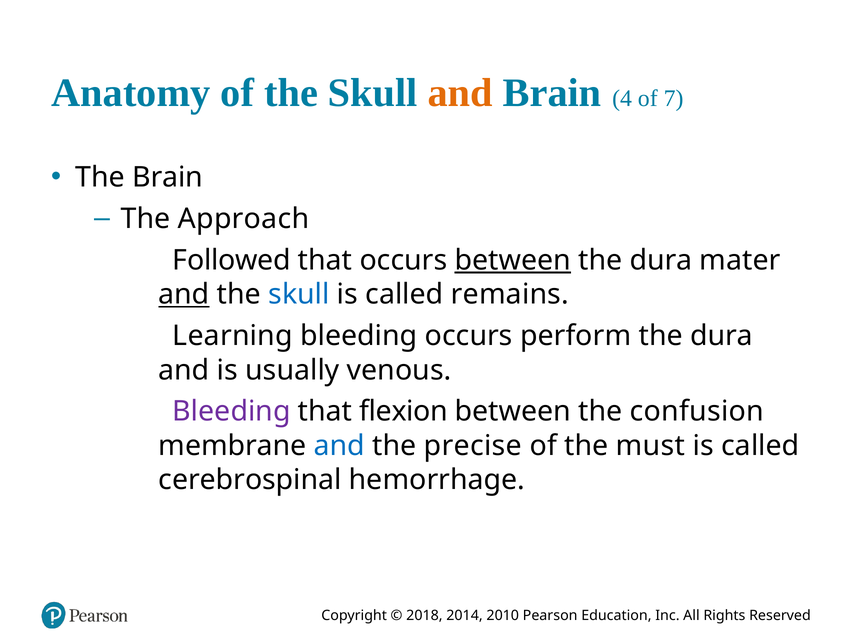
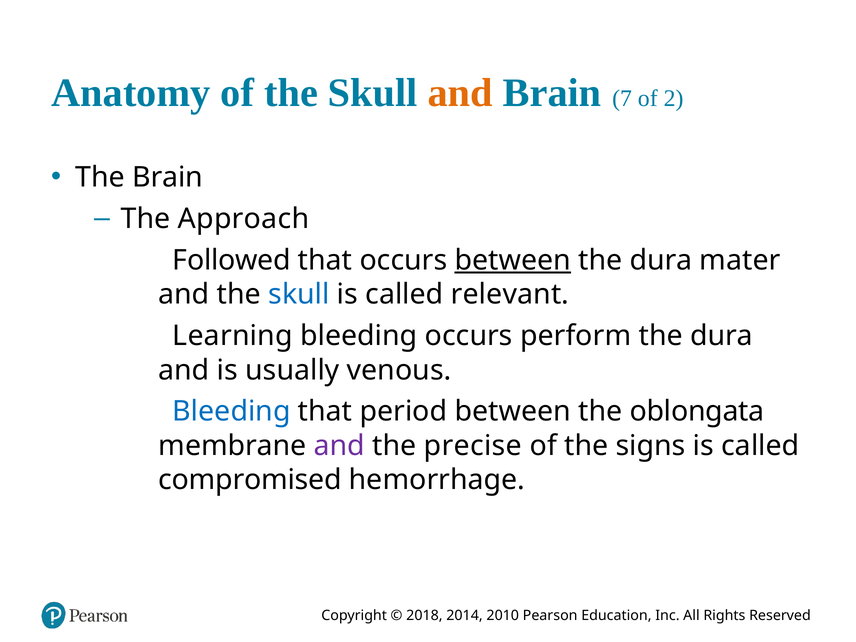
4: 4 -> 7
7: 7 -> 2
and at (184, 294) underline: present -> none
remains: remains -> relevant
Bleeding at (232, 412) colour: purple -> blue
flexion: flexion -> period
confusion: confusion -> oblongata
and at (339, 446) colour: blue -> purple
must: must -> signs
cerebrospinal: cerebrospinal -> compromised
